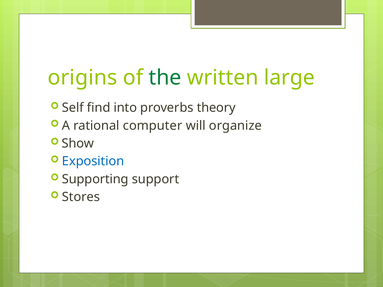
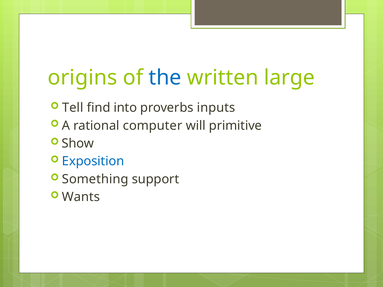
the colour: green -> blue
Self: Self -> Tell
theory: theory -> inputs
organize: organize -> primitive
Supporting: Supporting -> Something
Stores: Stores -> Wants
